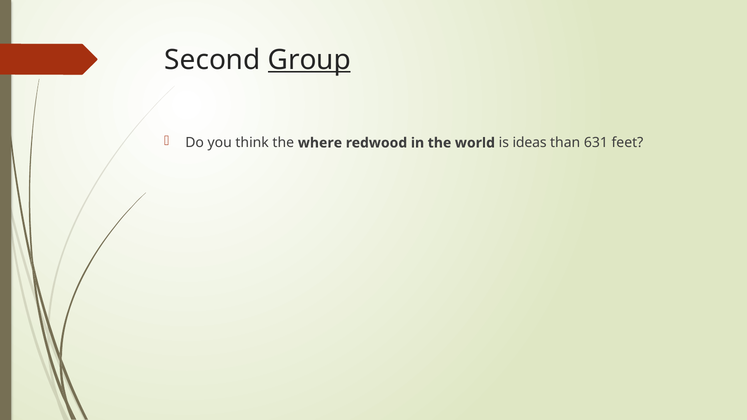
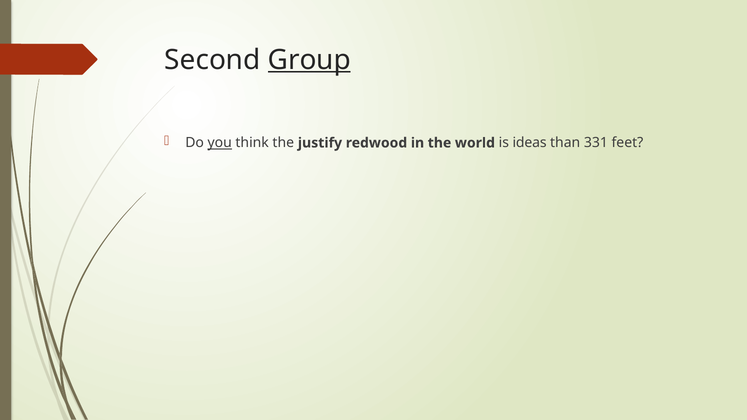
you underline: none -> present
where: where -> justify
631: 631 -> 331
